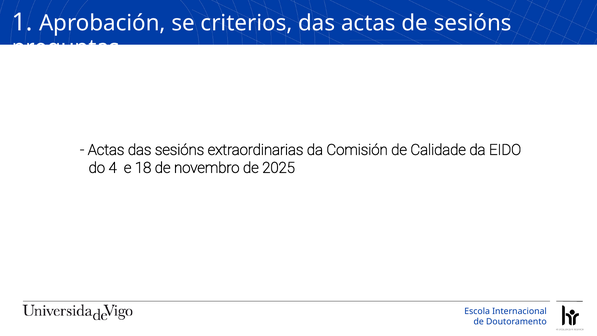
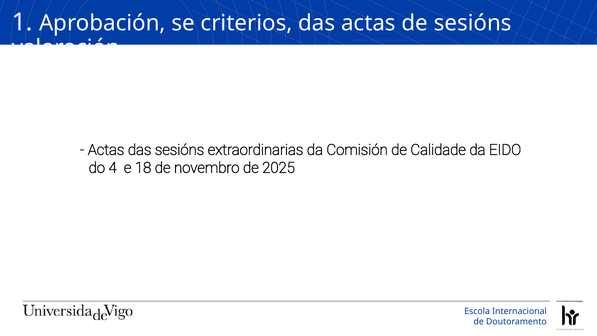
preguntas: preguntas -> valoración
